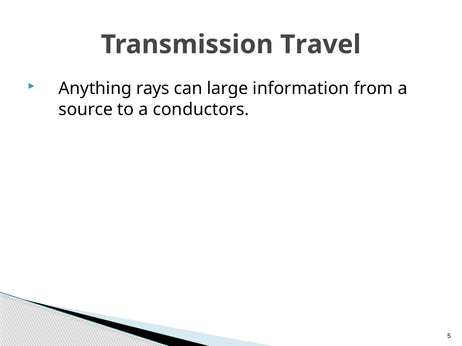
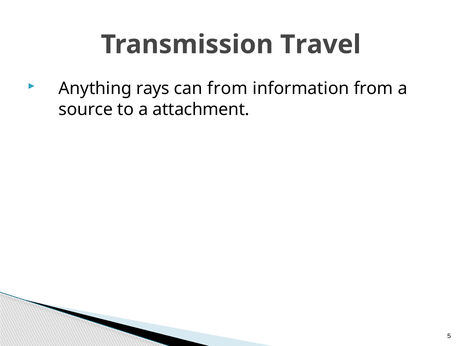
can large: large -> from
conductors: conductors -> attachment
